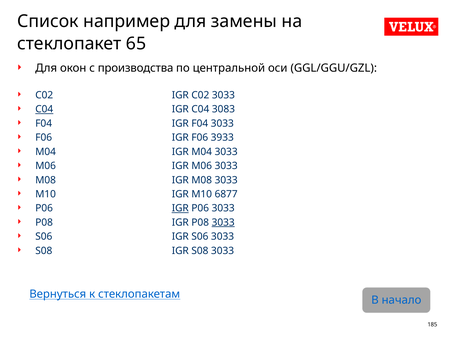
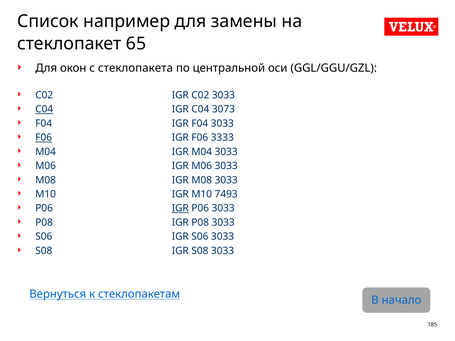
производства: производства -> стеклопакета
3083: 3083 -> 3073
F06 at (44, 138) underline: none -> present
3933: 3933 -> 3333
6877: 6877 -> 7493
3033 at (223, 223) underline: present -> none
